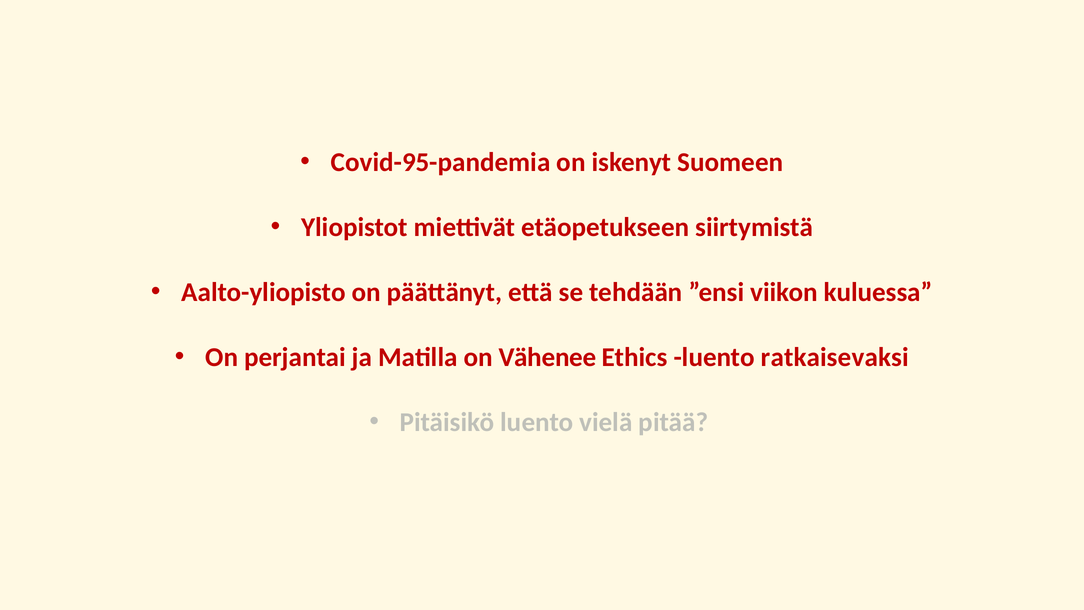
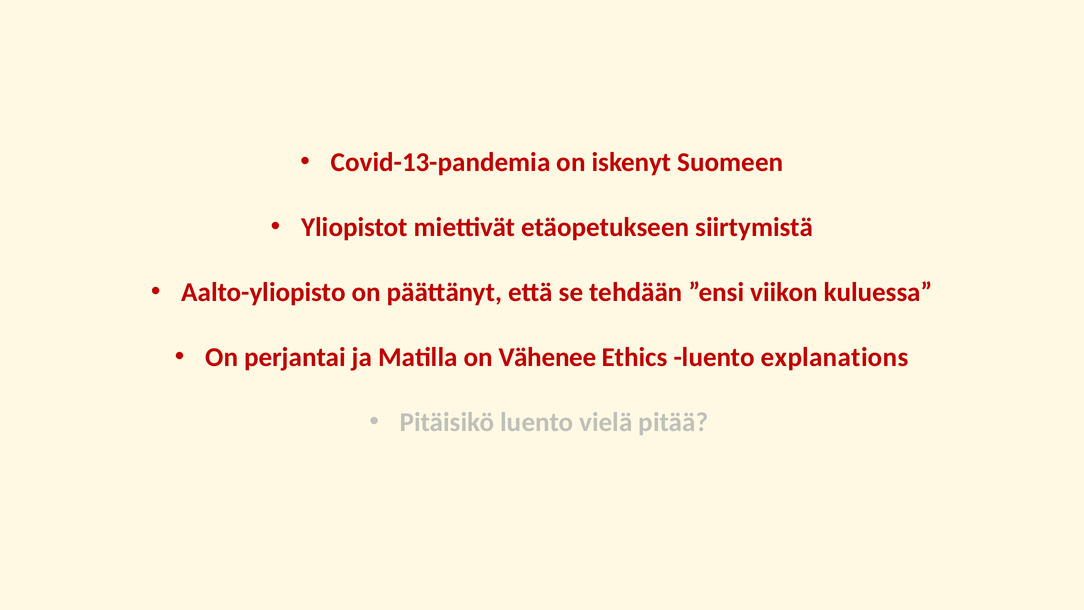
Covid-95-pandemia: Covid-95-pandemia -> Covid-13-pandemia
ratkaisevaksi: ratkaisevaksi -> explanations
